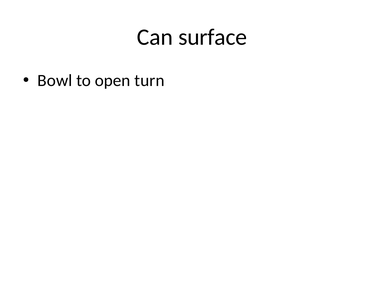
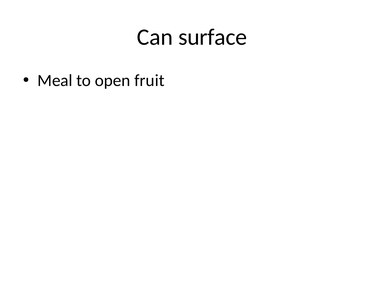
Bowl: Bowl -> Meal
turn: turn -> fruit
